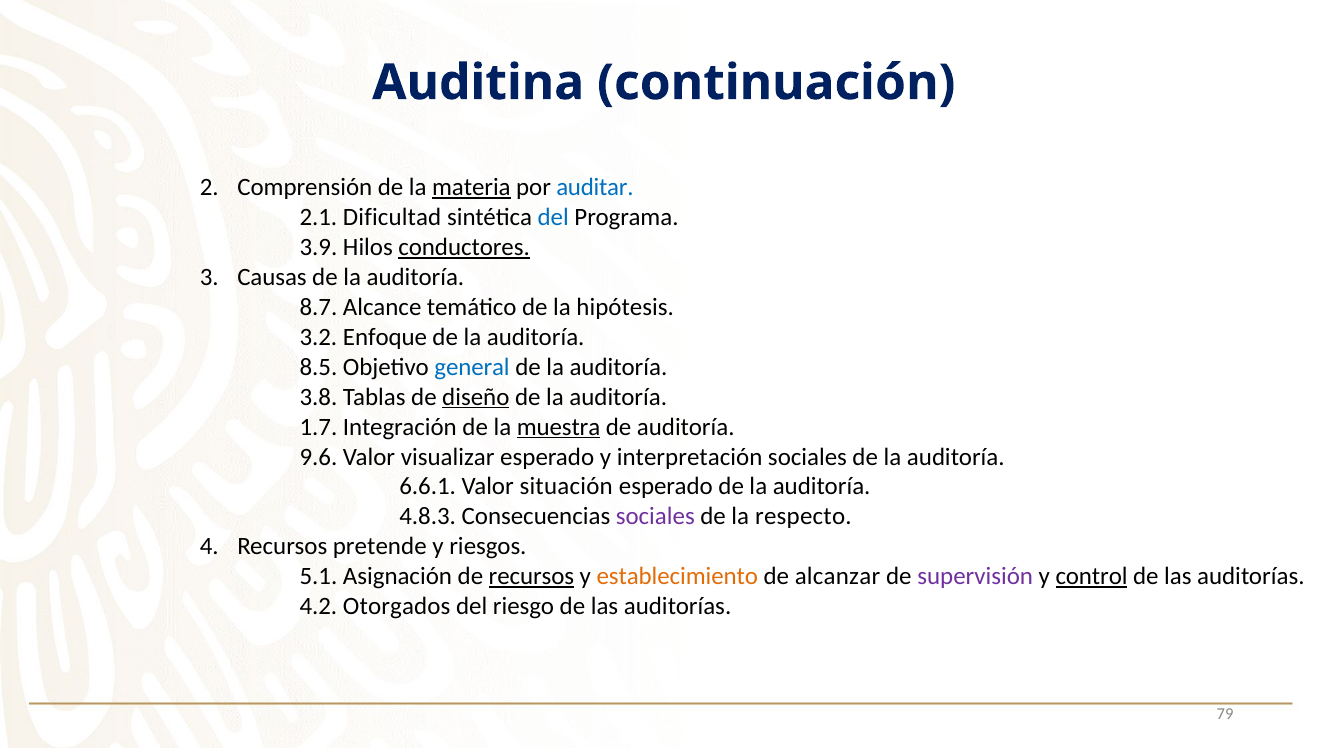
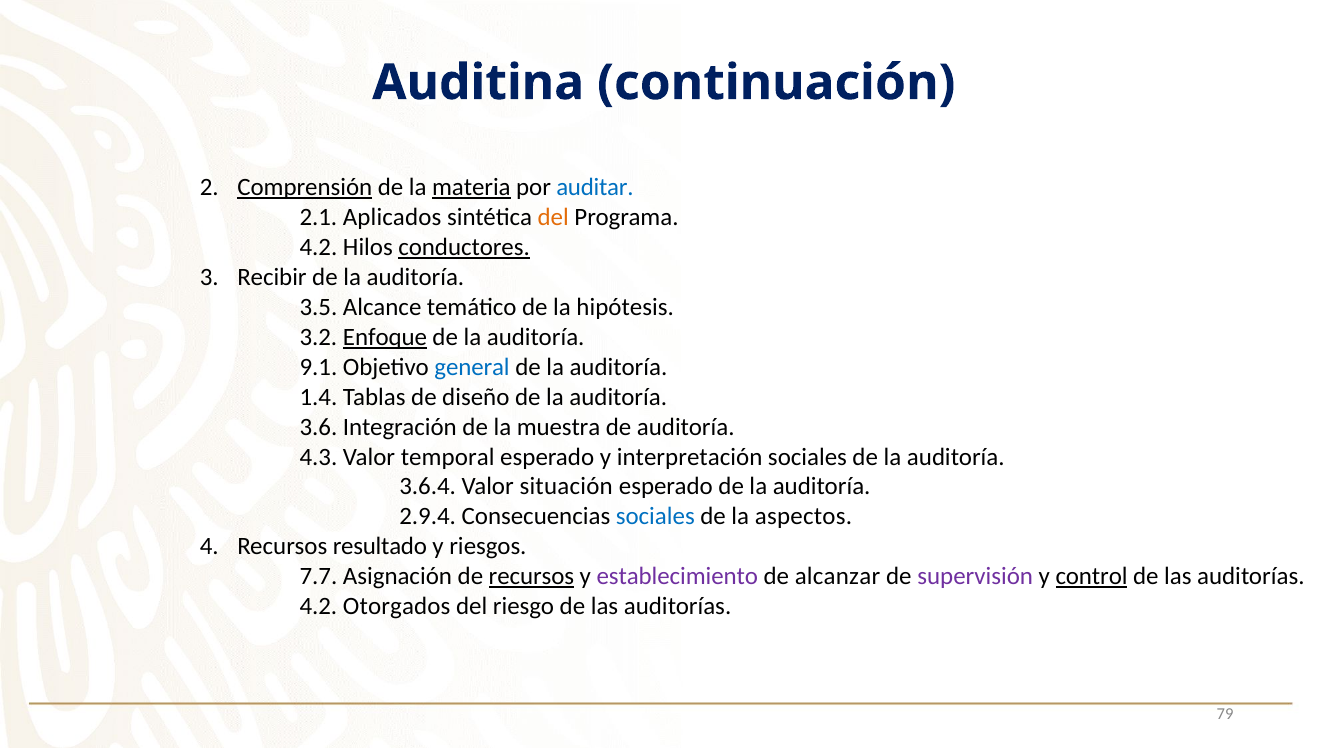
Comprensión underline: none -> present
Dificultad: Dificultad -> Aplicados
del at (553, 217) colour: blue -> orange
3.9 at (318, 247): 3.9 -> 4.2
Causas: Causas -> Recibir
8.7: 8.7 -> 3.5
Enfoque underline: none -> present
8.5: 8.5 -> 9.1
3.8: 3.8 -> 1.4
diseño underline: present -> none
1.7: 1.7 -> 3.6
muestra underline: present -> none
9.6: 9.6 -> 4.3
visualizar: visualizar -> temporal
6.6.1: 6.6.1 -> 3.6.4
4.8.3: 4.8.3 -> 2.9.4
sociales at (655, 517) colour: purple -> blue
respecto: respecto -> aspectos
pretende: pretende -> resultado
5.1: 5.1 -> 7.7
establecimiento colour: orange -> purple
